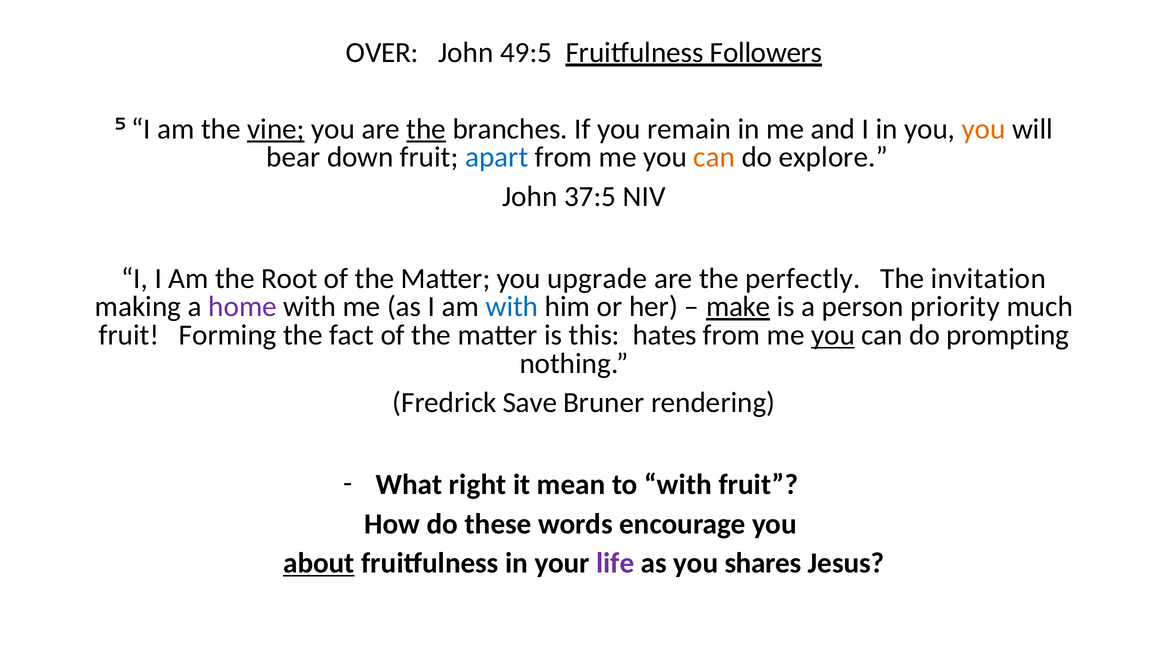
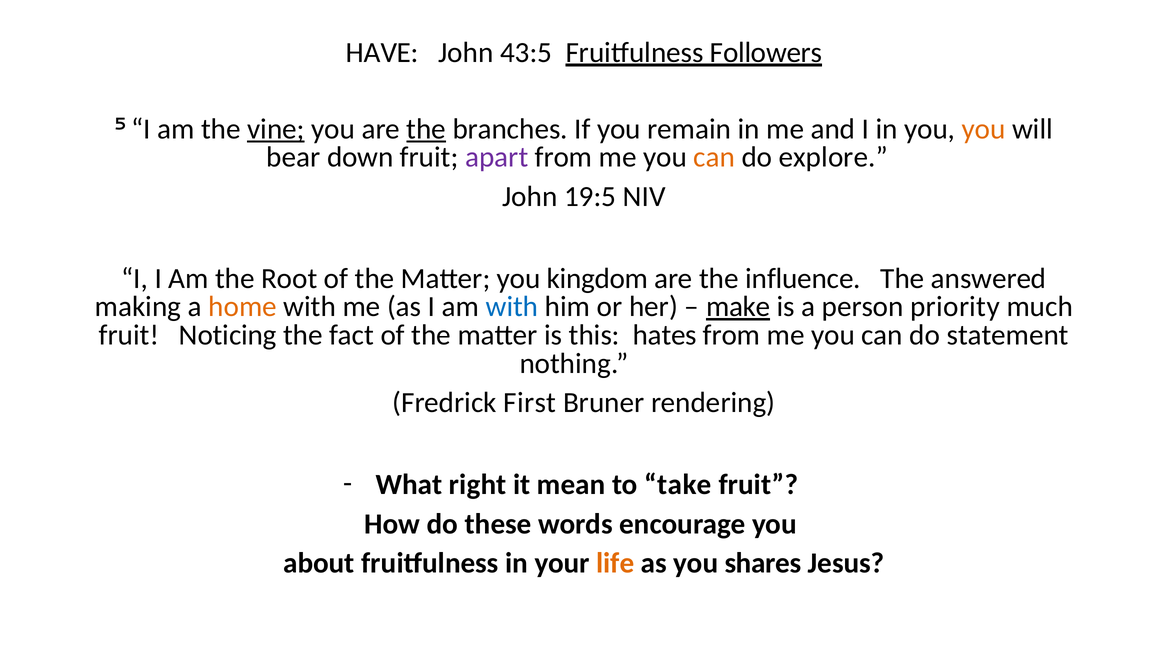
OVER: OVER -> HAVE
49:5: 49:5 -> 43:5
apart colour: blue -> purple
37:5: 37:5 -> 19:5
upgrade: upgrade -> kingdom
perfectly: perfectly -> influence
invitation: invitation -> answered
home colour: purple -> orange
Forming: Forming -> Noticing
you at (833, 335) underline: present -> none
prompting: prompting -> statement
Save: Save -> First
to with: with -> take
about underline: present -> none
life colour: purple -> orange
